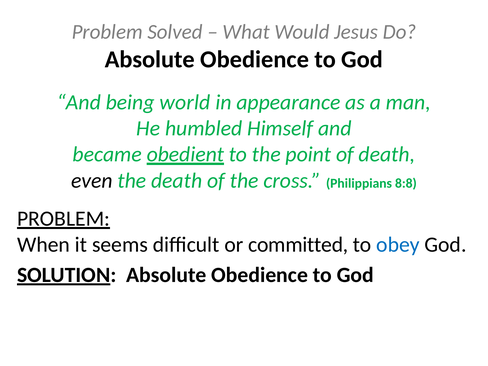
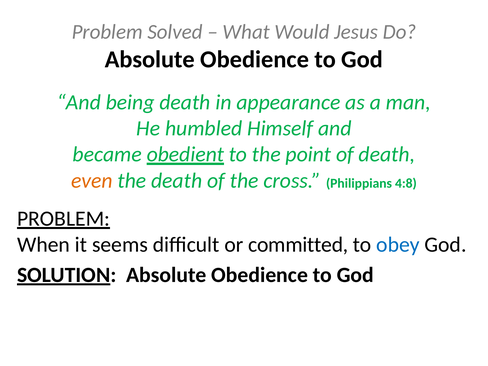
being world: world -> death
even colour: black -> orange
8:8: 8:8 -> 4:8
